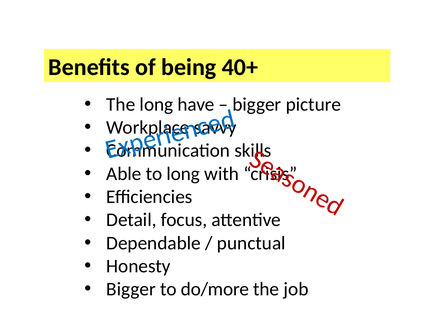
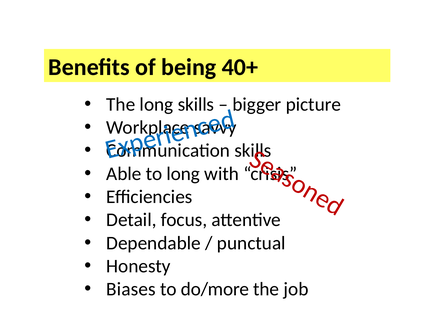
long have: have -> skills
Bigger at (131, 289): Bigger -> Biases
